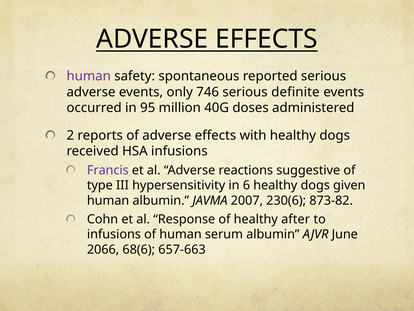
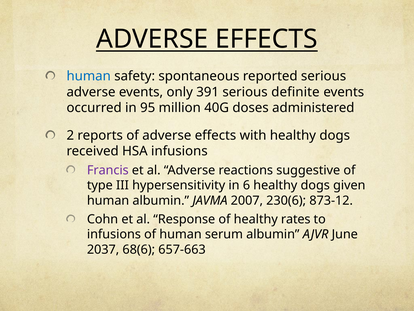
human at (89, 76) colour: purple -> blue
746: 746 -> 391
873-82: 873-82 -> 873-12
after: after -> rates
2066: 2066 -> 2037
